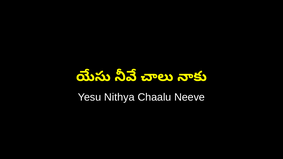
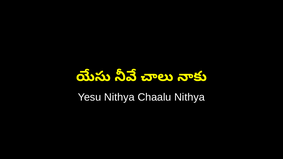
Chaalu Neeve: Neeve -> Nithya
